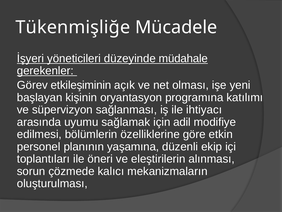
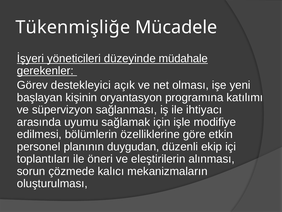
etkileşiminin: etkileşiminin -> destekleyici
adil: adil -> işle
yaşamına: yaşamına -> duygudan
